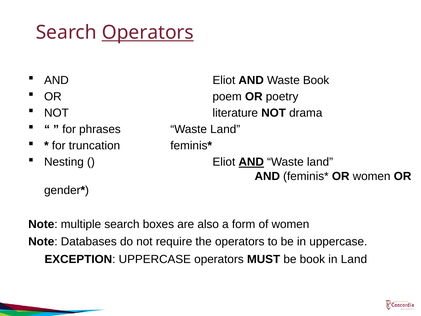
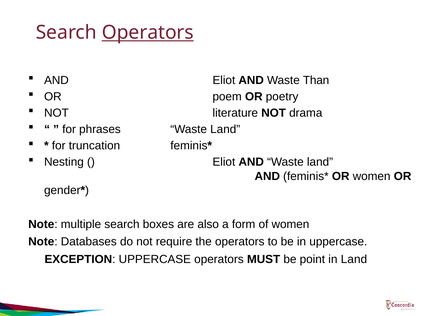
Waste Book: Book -> Than
AND at (251, 162) underline: present -> none
be book: book -> point
